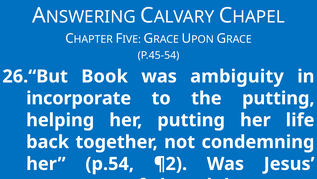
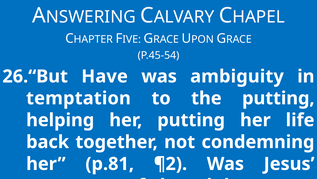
Book: Book -> Have
incorporate: incorporate -> temptation
p.54: p.54 -> p.81
